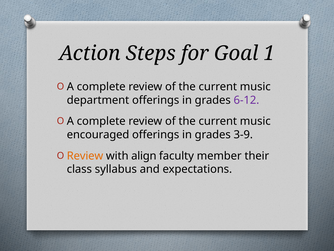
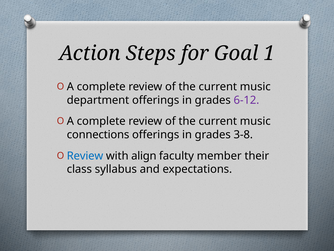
encouraged: encouraged -> connections
3-9: 3-9 -> 3-8
Review at (85, 156) colour: orange -> blue
